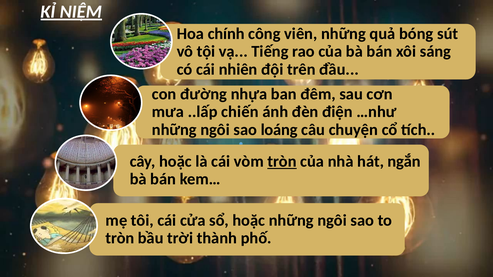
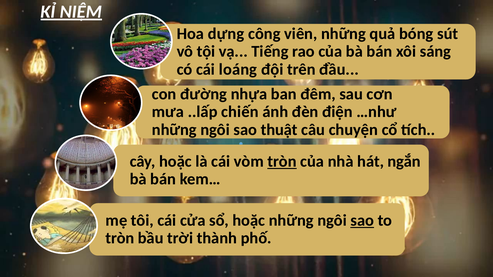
chính: chính -> dựng
nhiên: nhiên -> loáng
loáng: loáng -> thuật
sao at (362, 221) underline: none -> present
